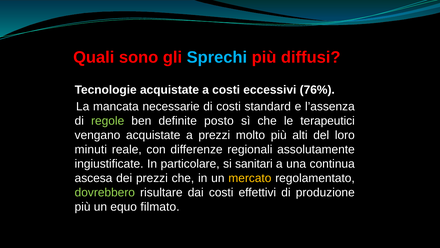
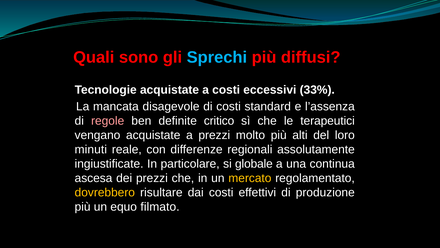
76%: 76% -> 33%
necessarie: necessarie -> disagevole
regole colour: light green -> pink
posto: posto -> critico
sanitari: sanitari -> globale
dovrebbero colour: light green -> yellow
